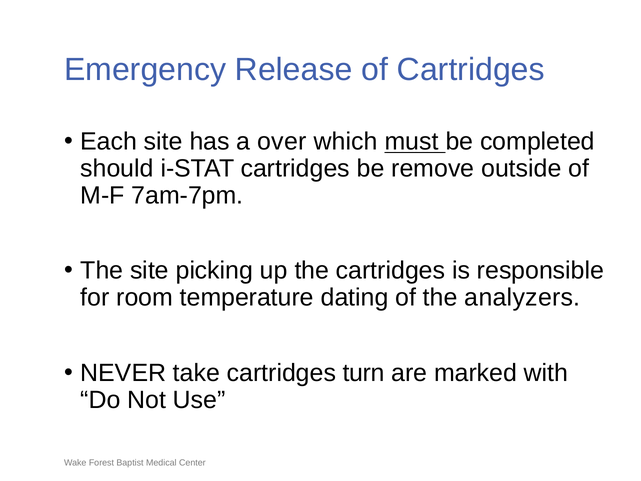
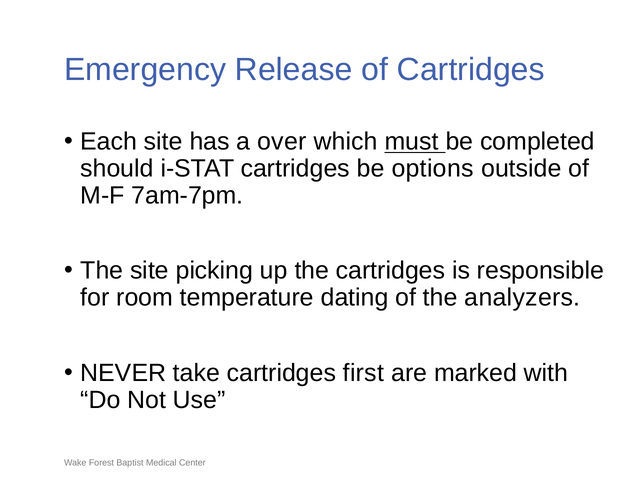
remove: remove -> options
turn: turn -> first
